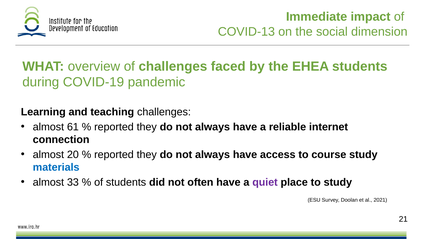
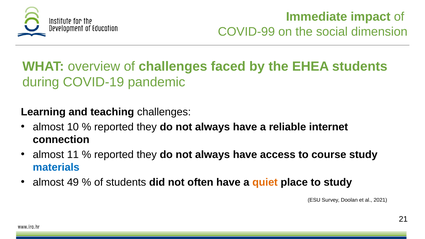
COVID-13: COVID-13 -> COVID-99
61: 61 -> 10
20: 20 -> 11
33: 33 -> 49
quiet colour: purple -> orange
